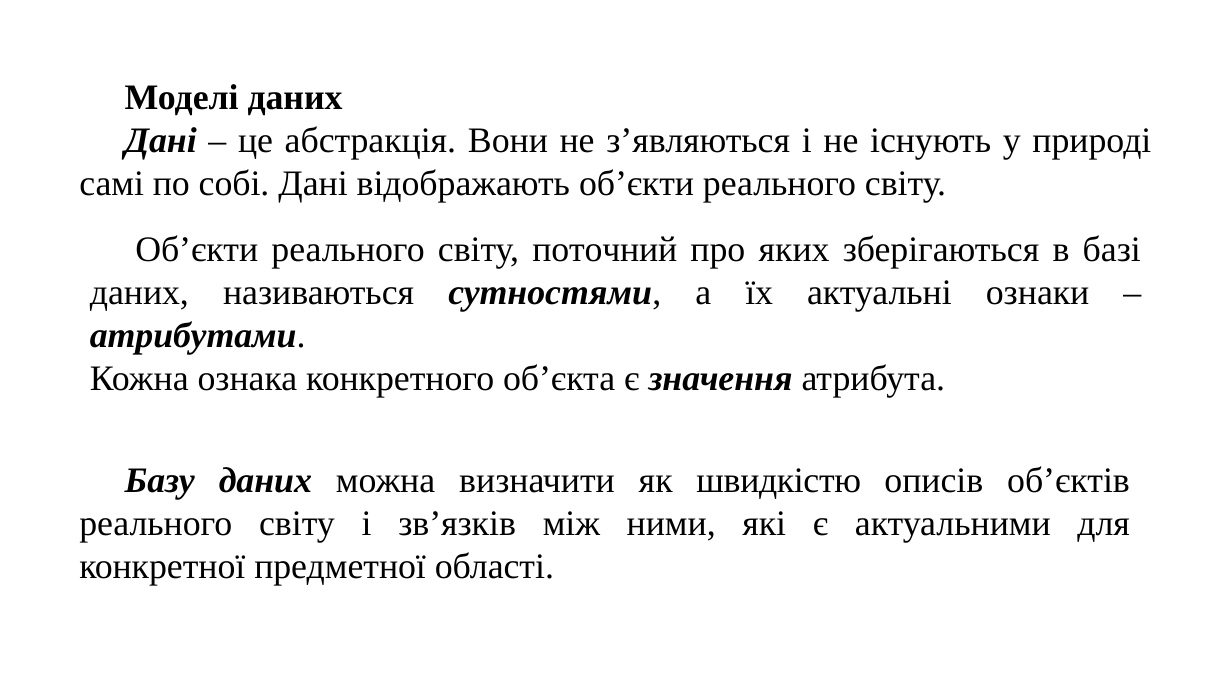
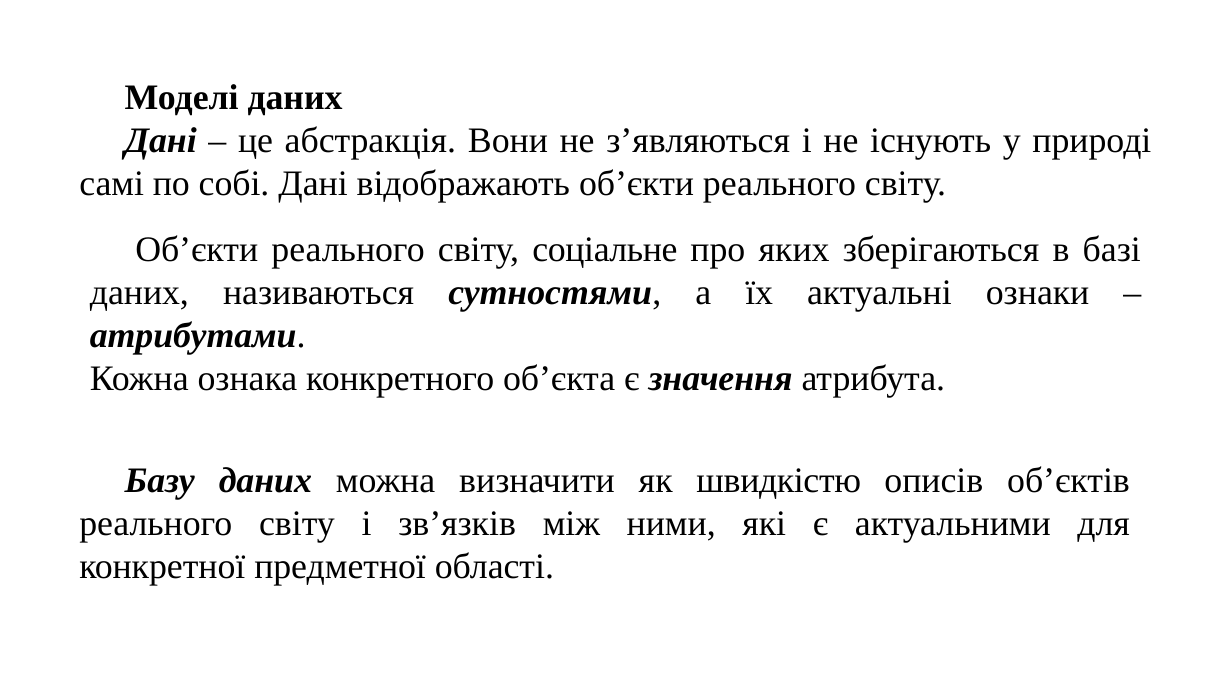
поточний: поточний -> соціальне
